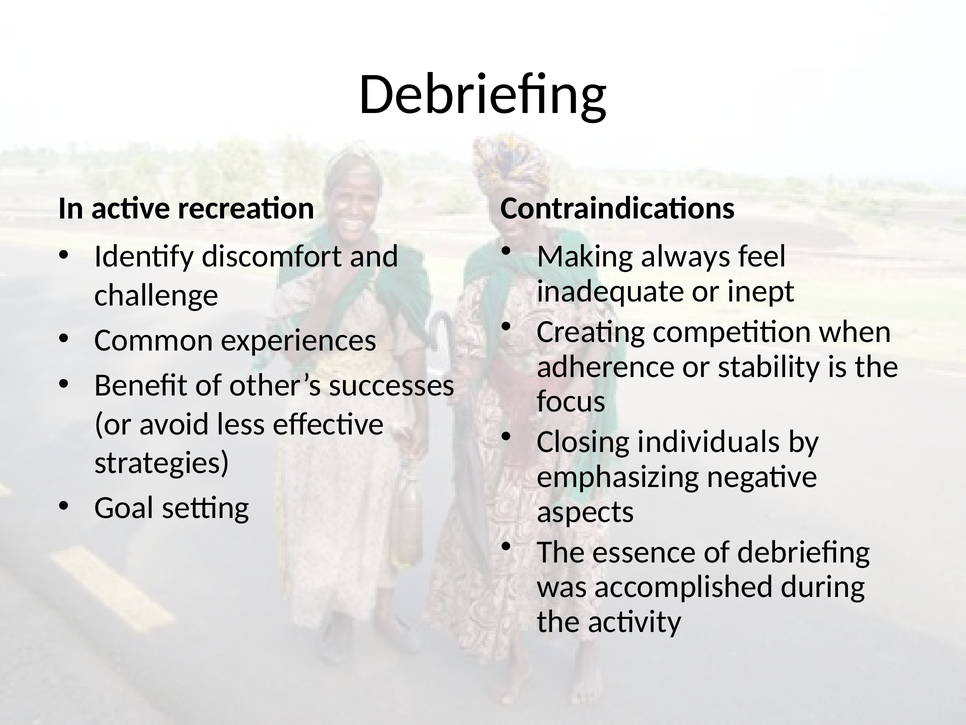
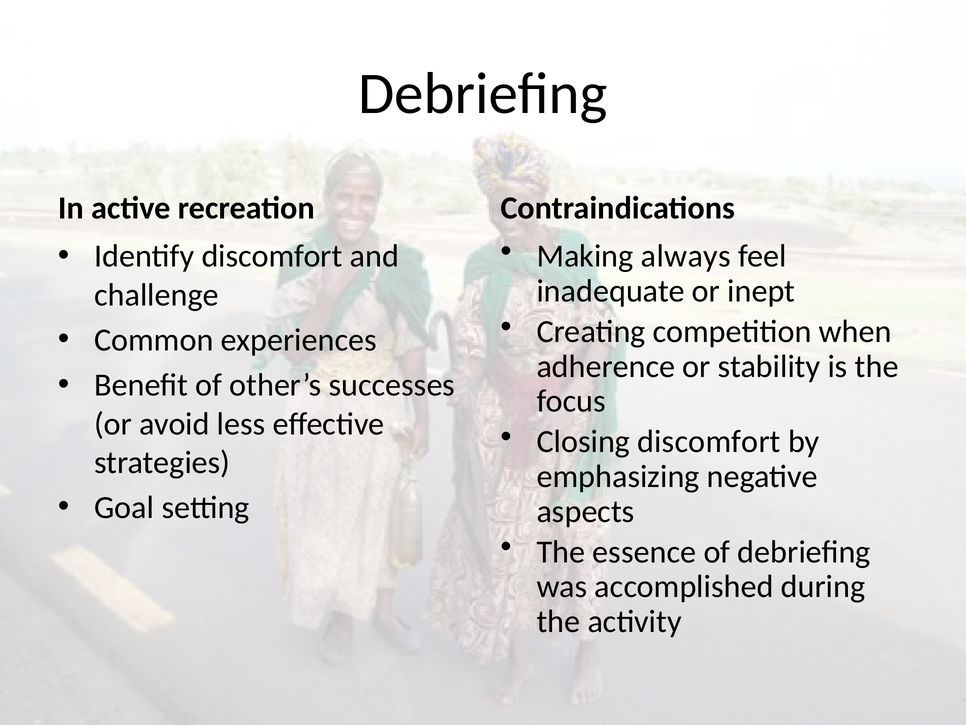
Closing individuals: individuals -> discomfort
